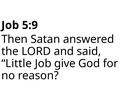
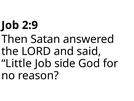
5:9: 5:9 -> 2:9
give: give -> side
